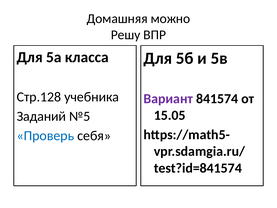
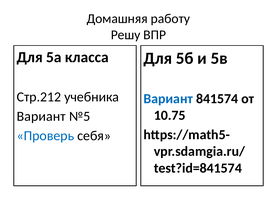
можно: можно -> работу
Стр.128: Стр.128 -> Стр.212
Вариант at (168, 99) colour: purple -> blue
15.05: 15.05 -> 10.75
Заданий at (41, 116): Заданий -> Вариант
